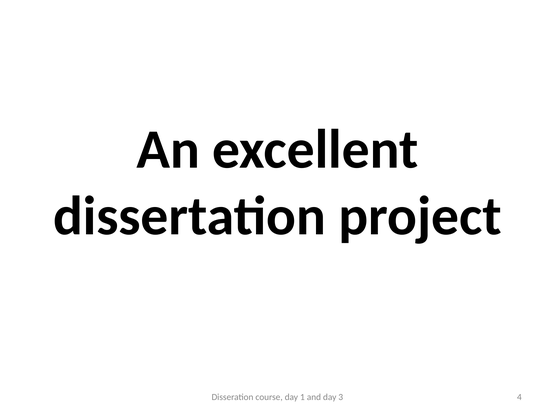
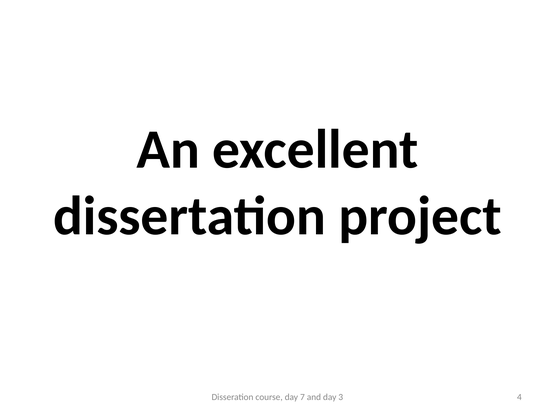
1: 1 -> 7
